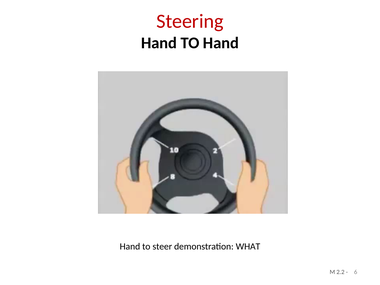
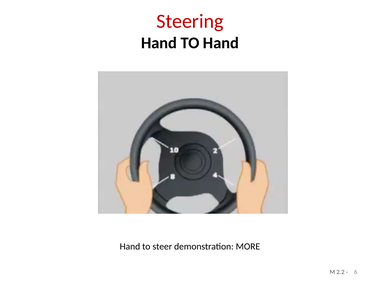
WHAT: WHAT -> MORE
